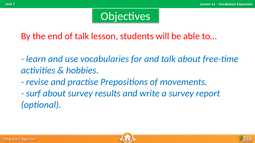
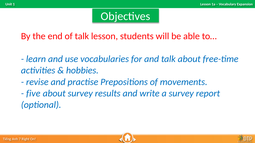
surf: surf -> five
